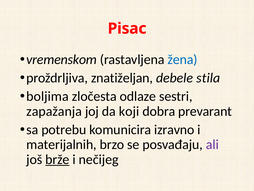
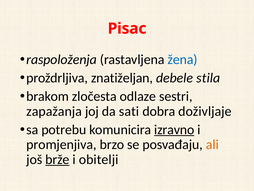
vremenskom: vremenskom -> raspoloženja
boljima: boljima -> brakom
koji: koji -> sati
prevarant: prevarant -> doživljaje
izravno underline: none -> present
materijalnih: materijalnih -> promjenjiva
ali colour: purple -> orange
nečijeg: nečijeg -> obitelji
